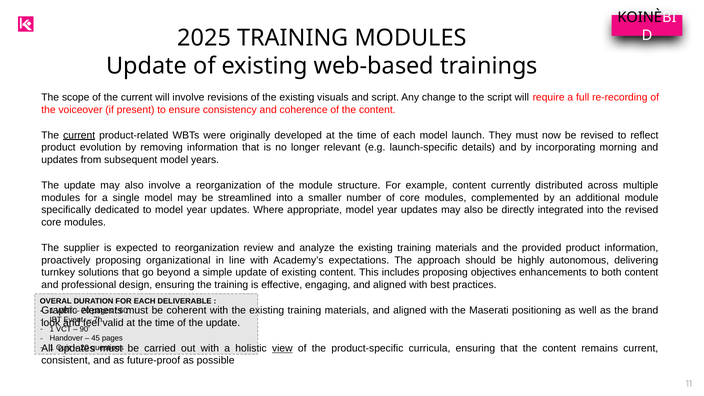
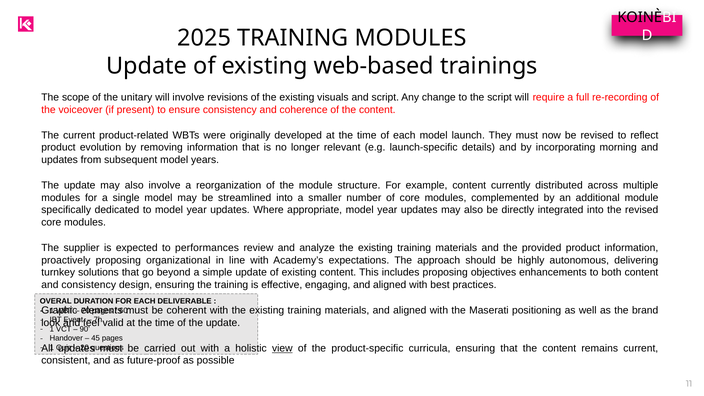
of the current: current -> unitary
current at (79, 135) underline: present -> none
to reorganization: reorganization -> performances
and professional: professional -> consistency
